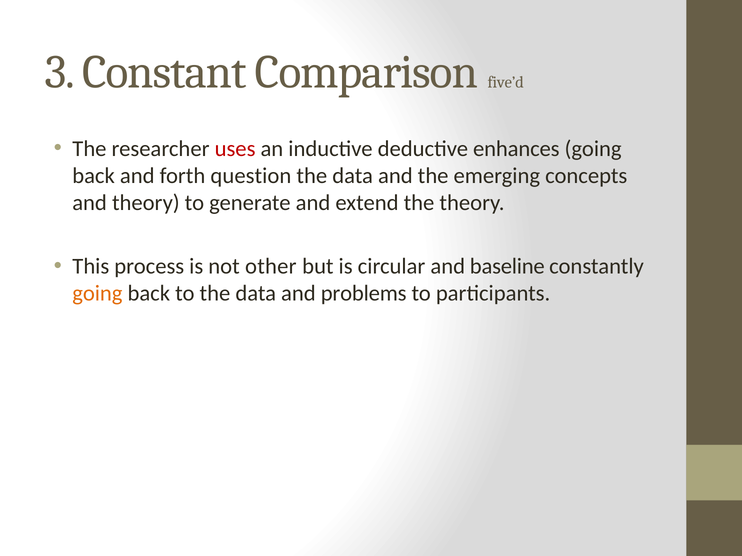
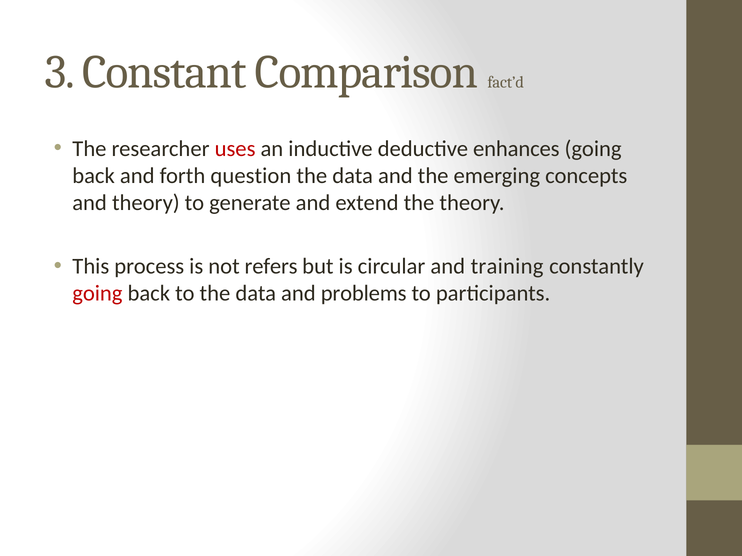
five’d: five’d -> fact’d
other: other -> refers
baseline: baseline -> training
going at (97, 294) colour: orange -> red
